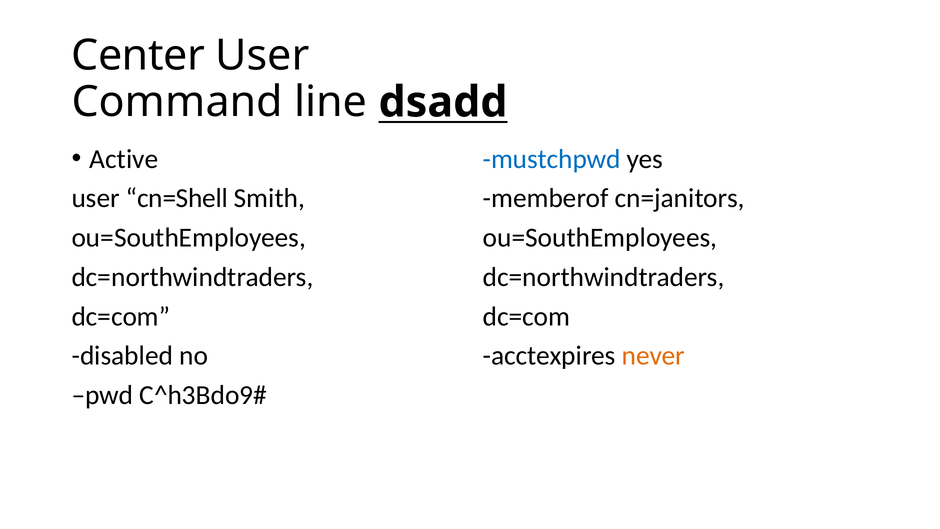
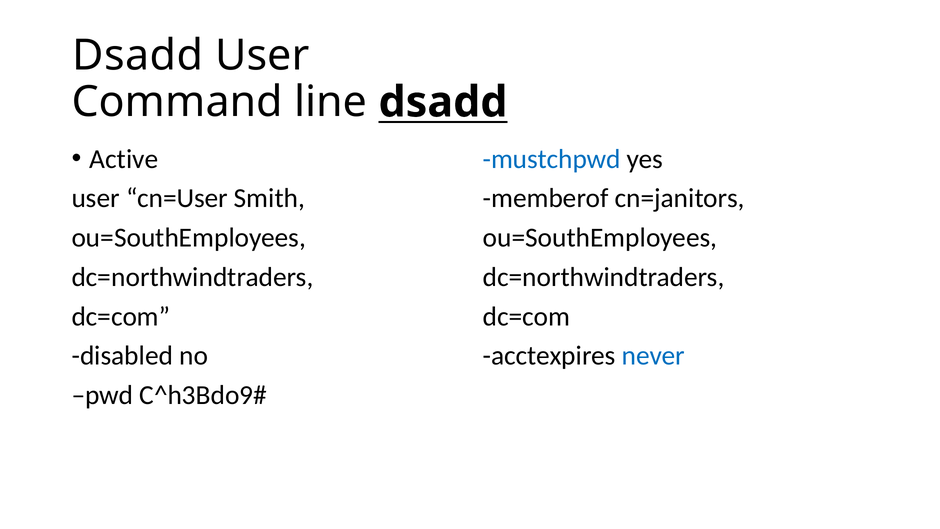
Center at (138, 56): Center -> Dsadd
cn=Shell: cn=Shell -> cn=User
never colour: orange -> blue
